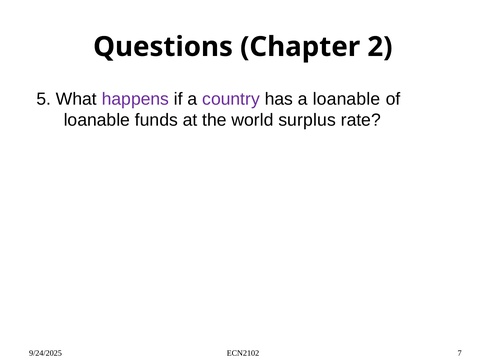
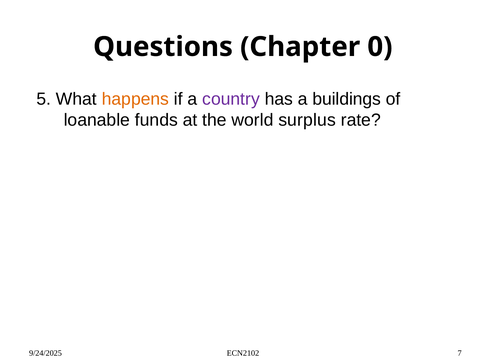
2: 2 -> 0
happens colour: purple -> orange
a loanable: loanable -> buildings
